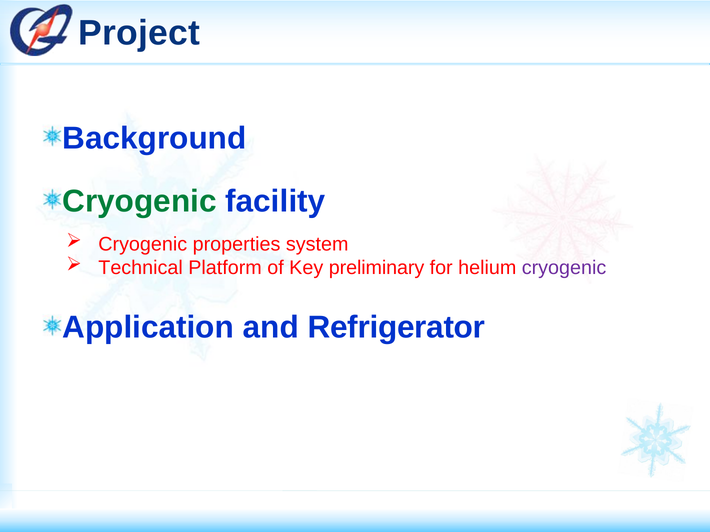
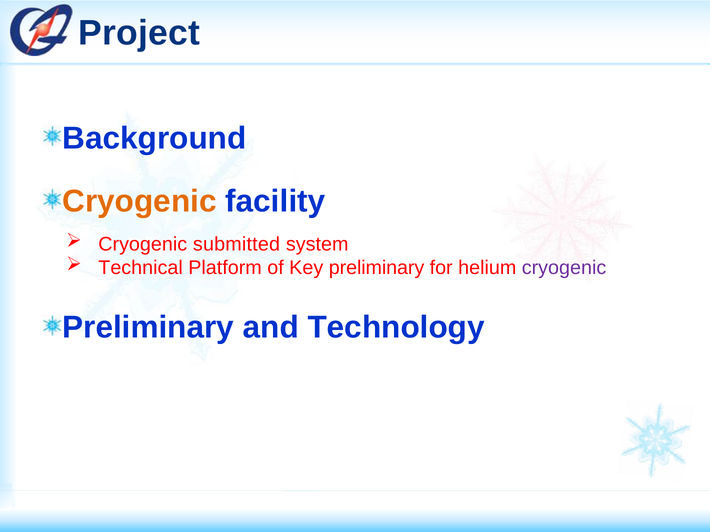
Cryogenic at (139, 201) colour: green -> orange
properties: properties -> submitted
Application at (148, 328): Application -> Preliminary
Refrigerator: Refrigerator -> Technology
